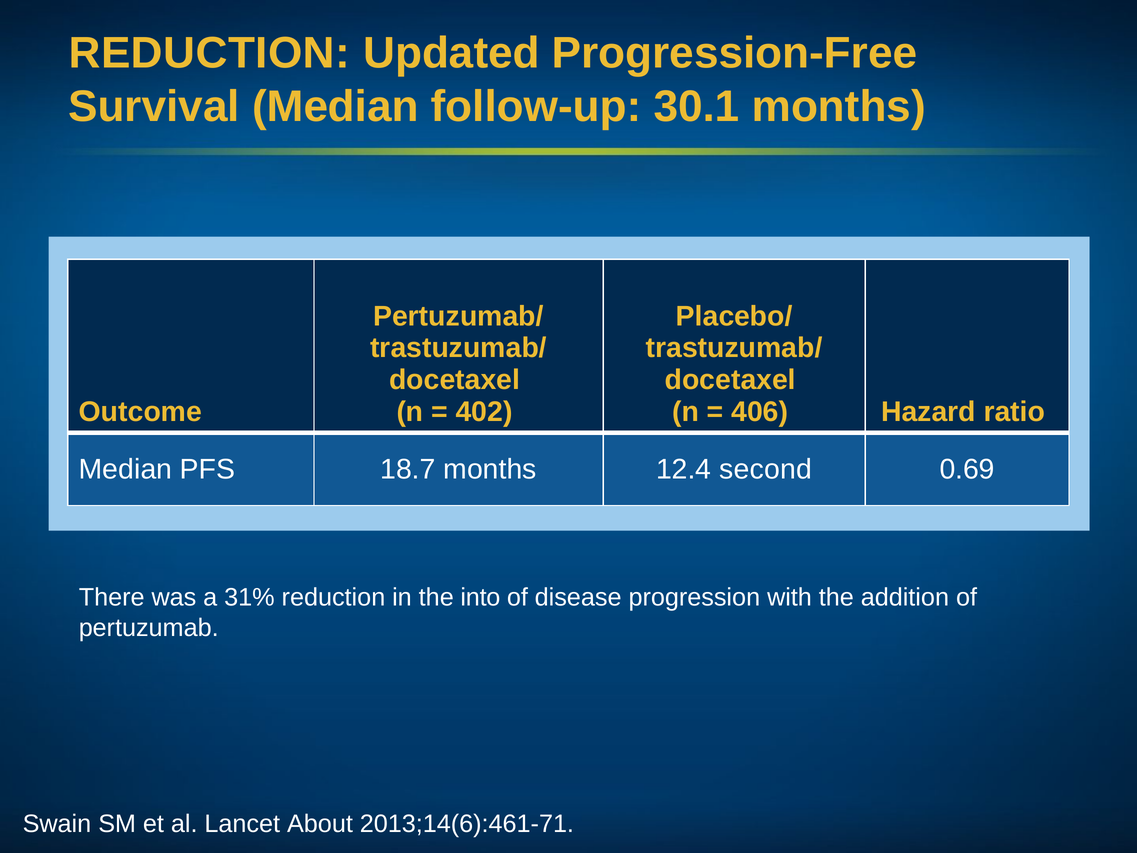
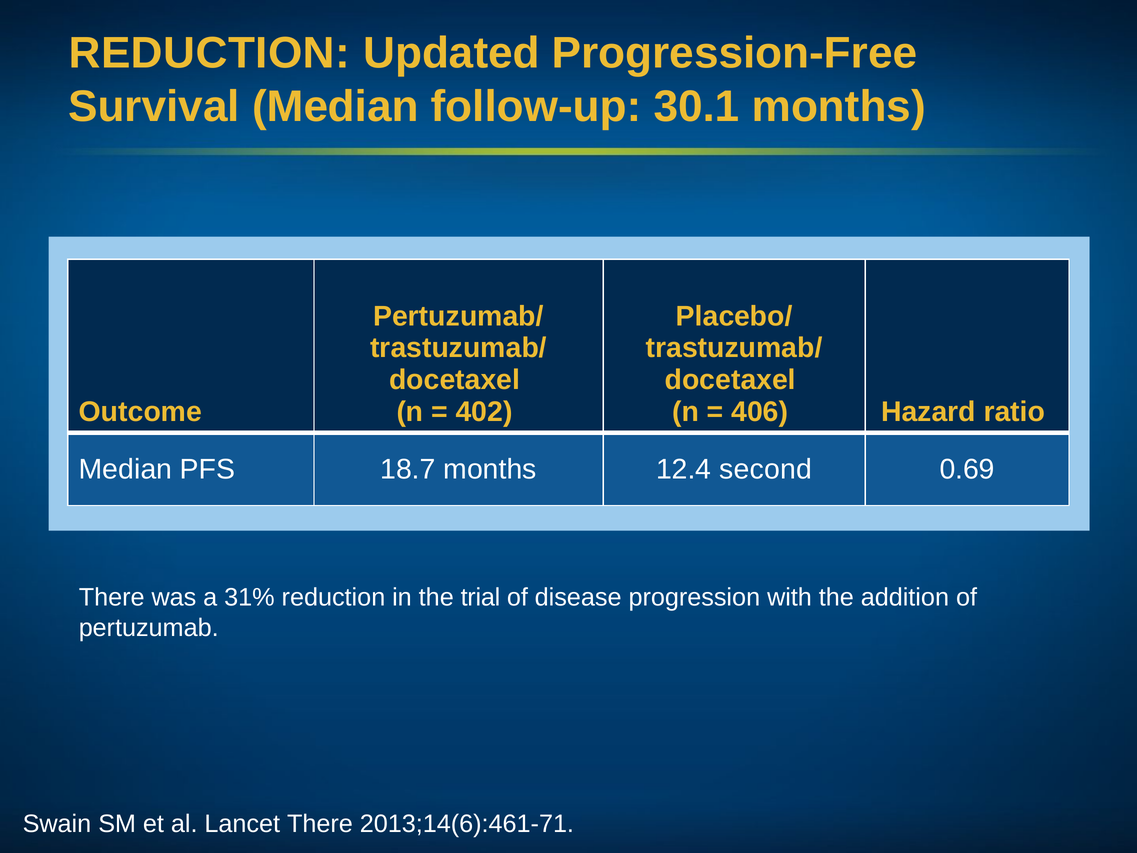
into: into -> trial
Lancet About: About -> There
